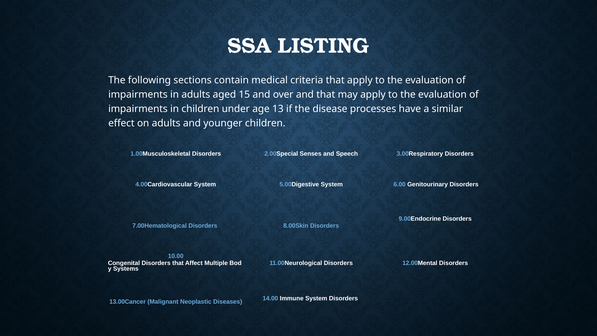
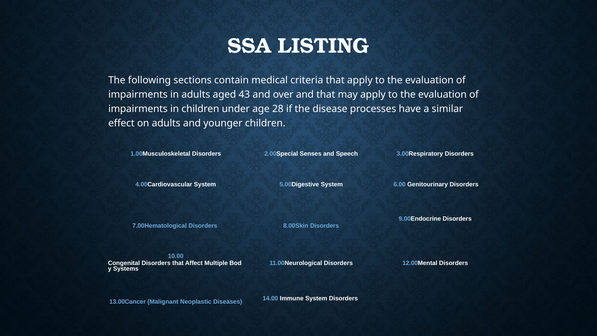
15: 15 -> 43
13: 13 -> 28
